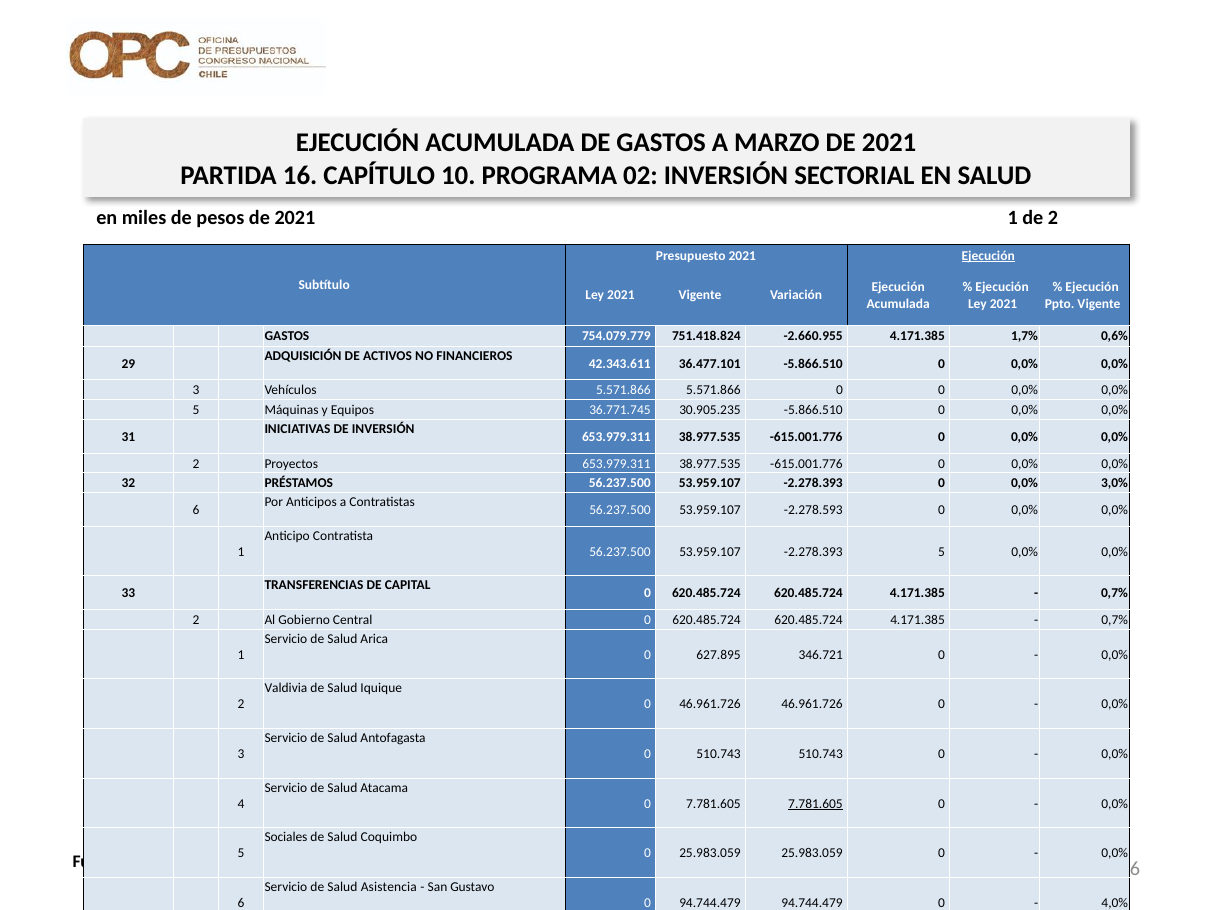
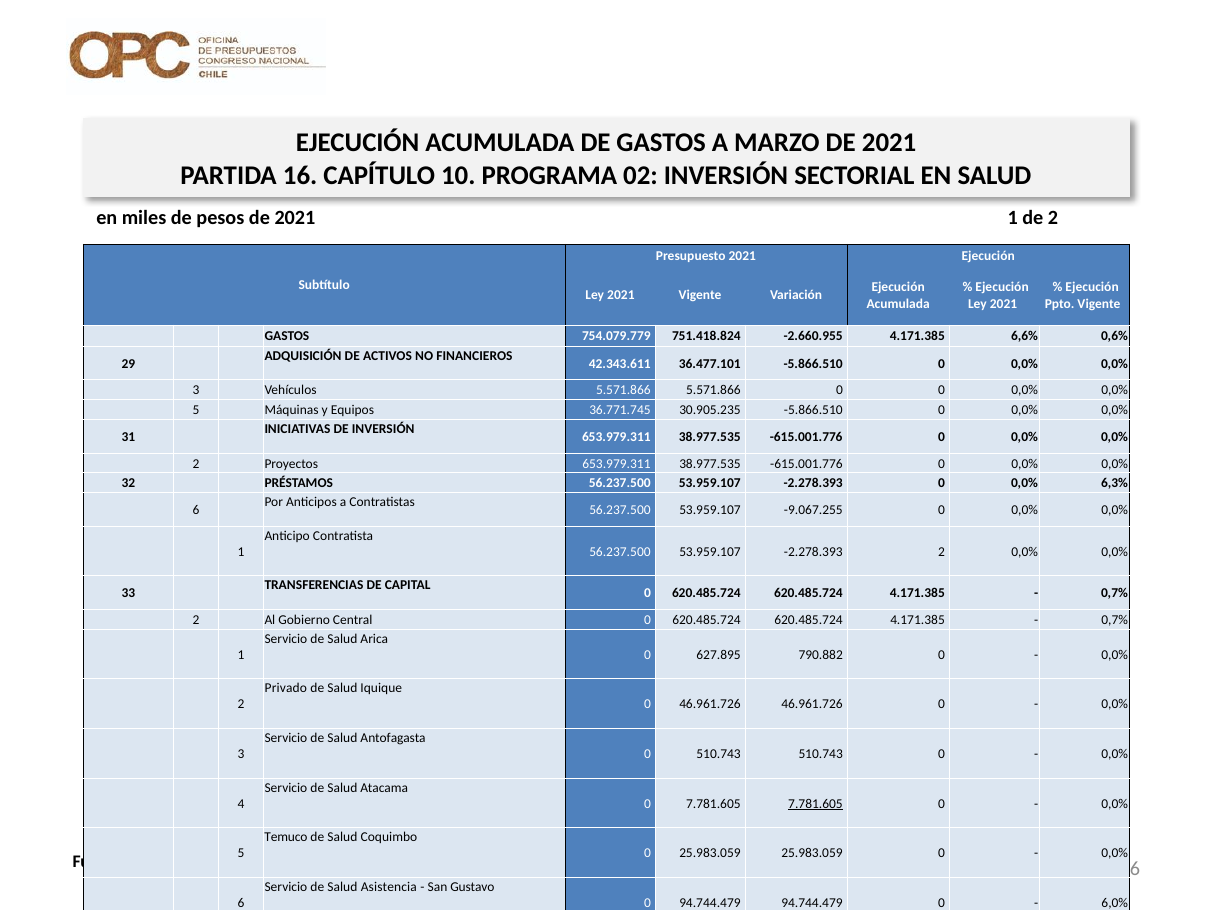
Ejecución at (988, 256) underline: present -> none
1,7%: 1,7% -> 6,6%
3,0%: 3,0% -> 6,3%
-2.278.593: -2.278.593 -> -9.067.255
-2.278.393 5: 5 -> 2
346.721: 346.721 -> 790.882
Valdivia: Valdivia -> Privado
Sociales: Sociales -> Temuco
4,0%: 4,0% -> 6,0%
